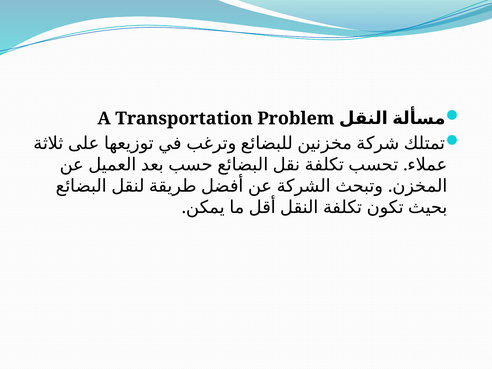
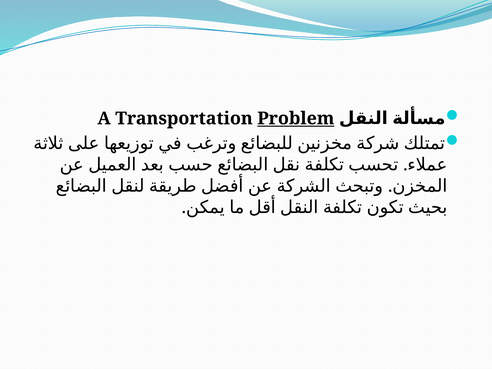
Problem underline: none -> present
